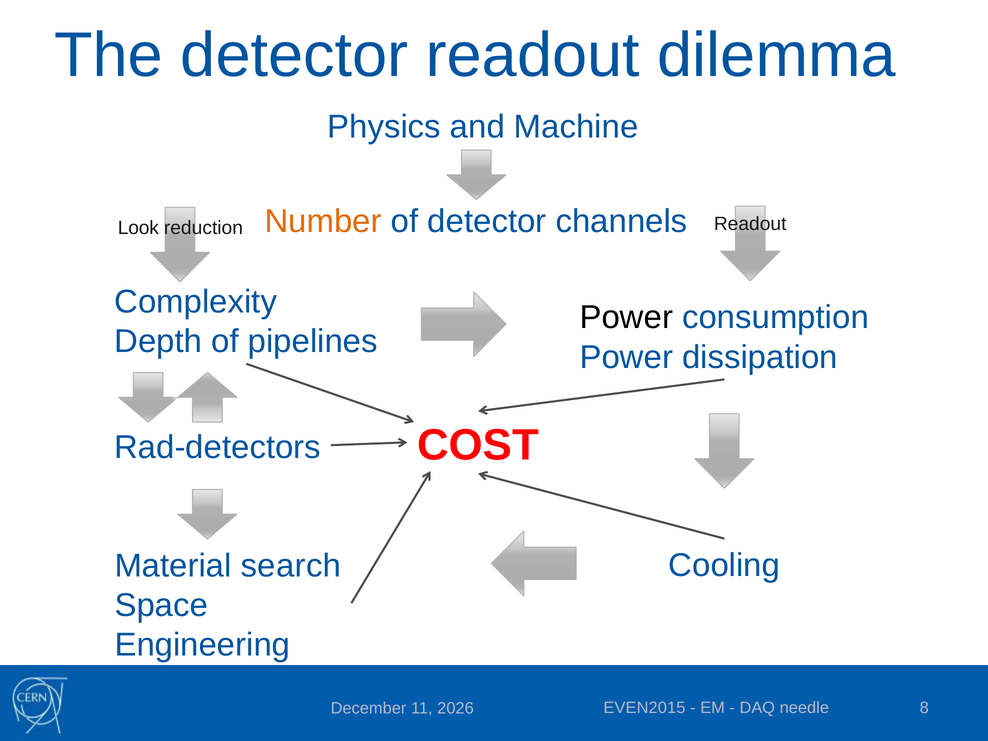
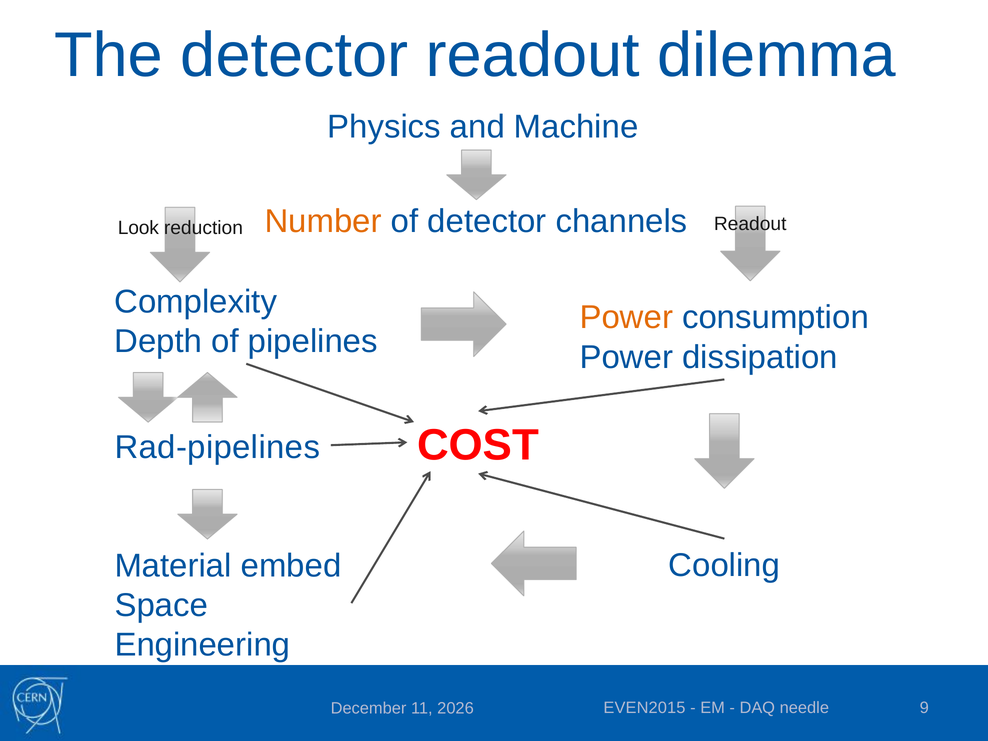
Power at (626, 318) colour: black -> orange
Rad-detectors: Rad-detectors -> Rad-pipelines
search: search -> embed
8: 8 -> 9
